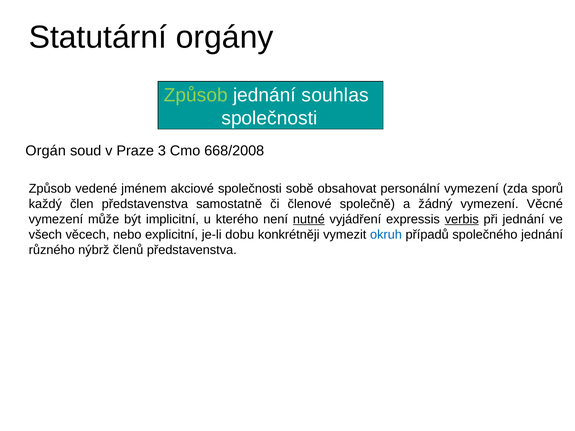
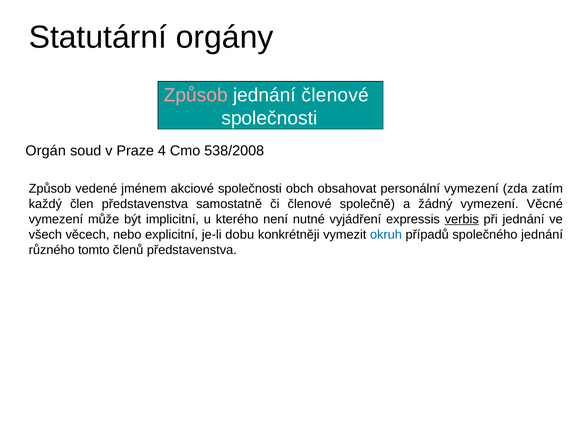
Způsob at (196, 95) colour: light green -> pink
jednání souhlas: souhlas -> členové
3: 3 -> 4
668/2008: 668/2008 -> 538/2008
sobě: sobě -> obch
sporů: sporů -> zatím
nutné underline: present -> none
nýbrž: nýbrž -> tomto
